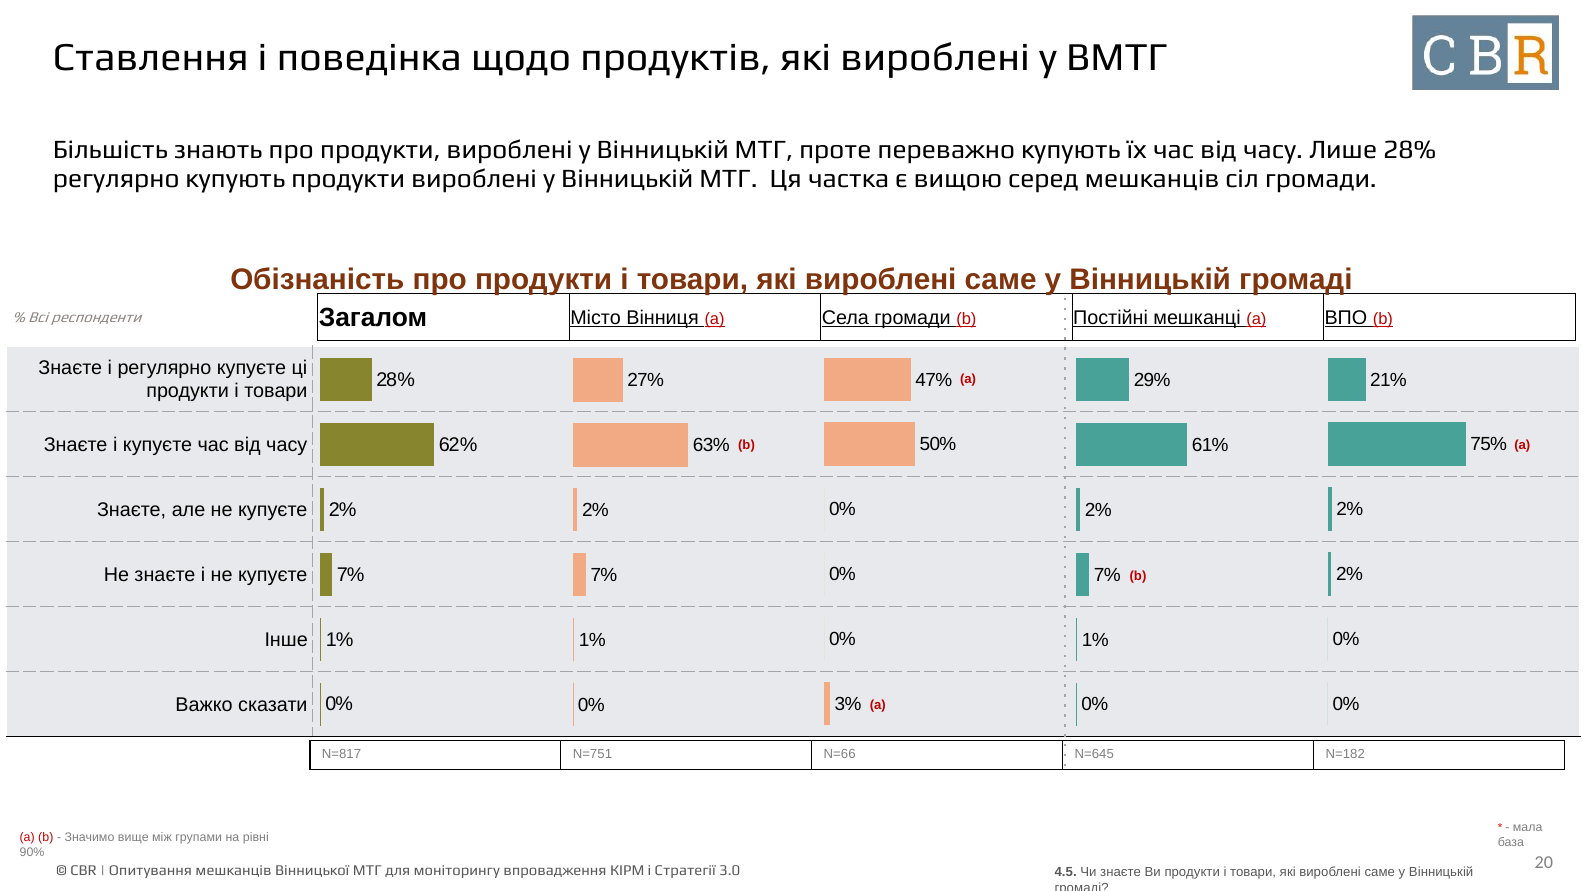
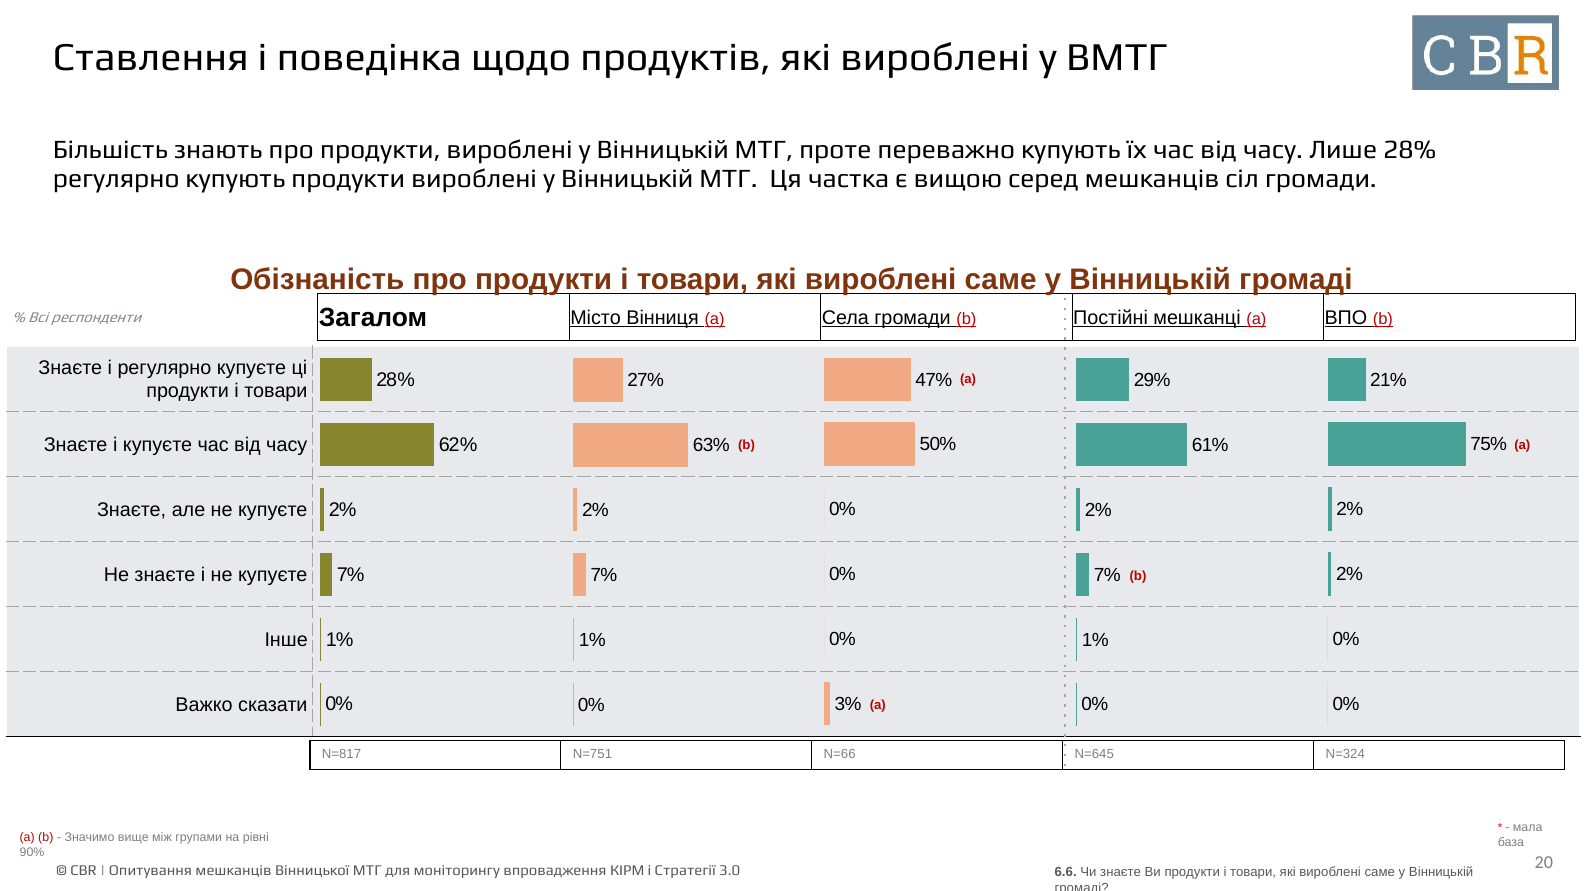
N=182: N=182 -> N=324
4.5: 4.5 -> 6.6
